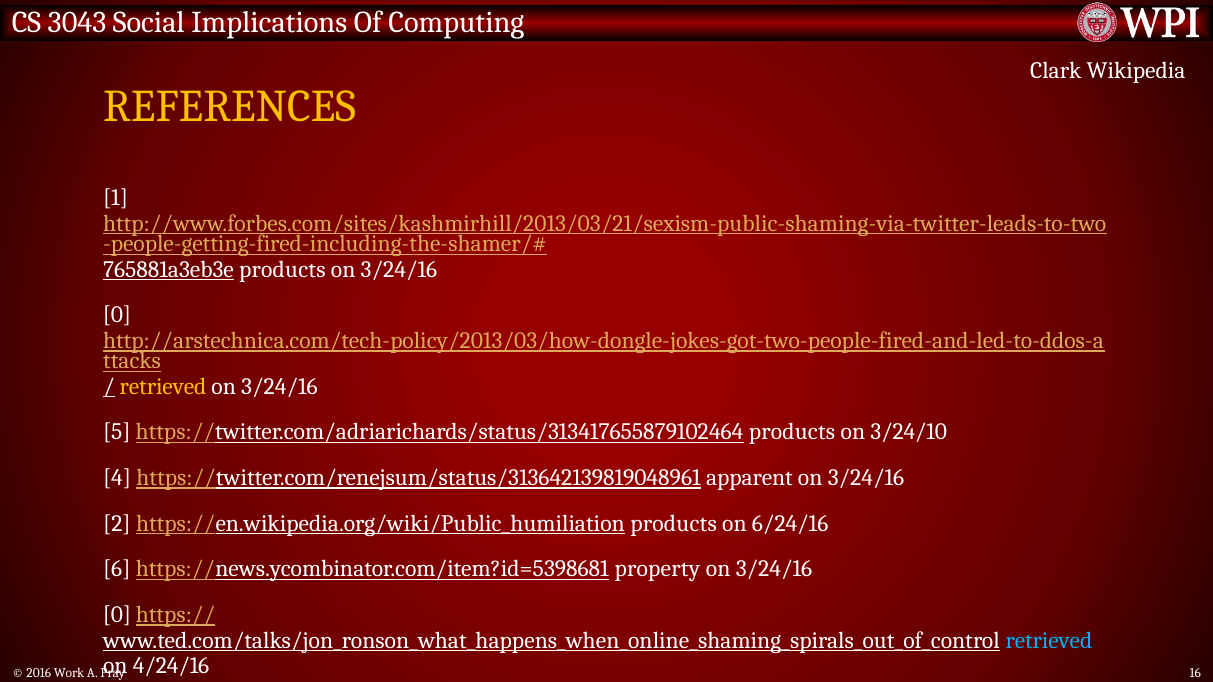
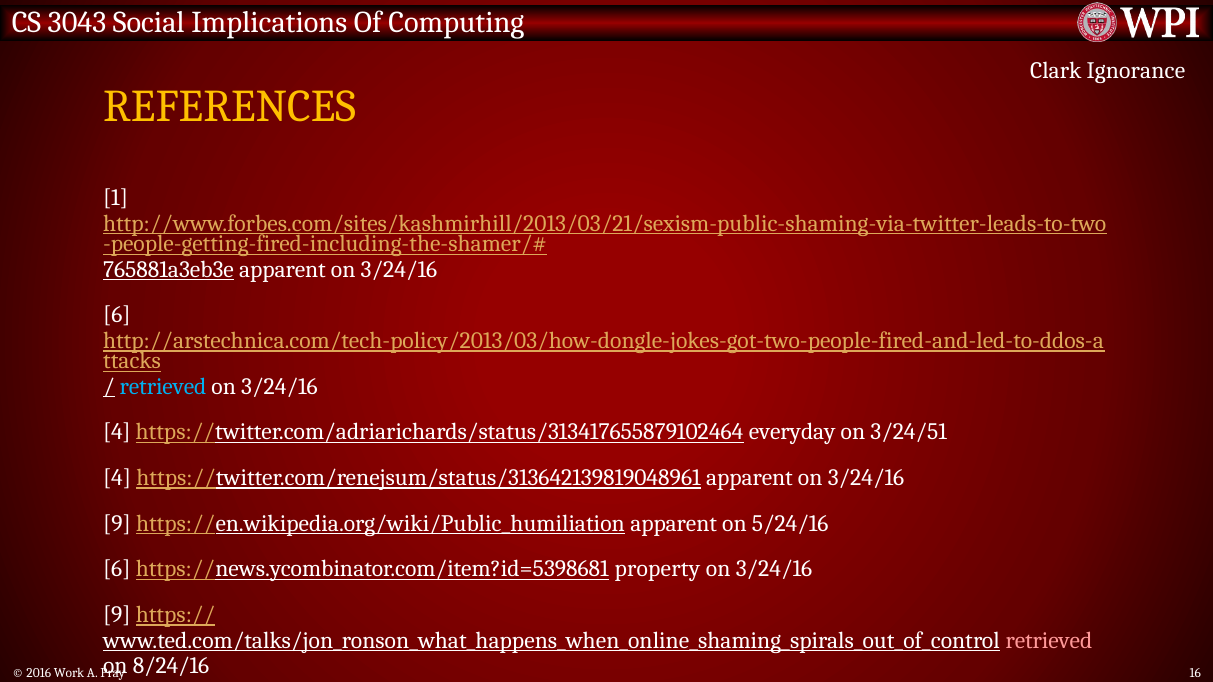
Wikipedia: Wikipedia -> Ignorance
765881a3eb3e products: products -> apparent
0 at (117, 315): 0 -> 6
retrieved at (163, 387) colour: yellow -> light blue
5 at (117, 432): 5 -> 4
https://twitter.com/adriarichards/status/313417655879102464 products: products -> everyday
3/24/10: 3/24/10 -> 3/24/51
2 at (117, 524): 2 -> 9
https://en.wikipedia.org/wiki/Public_humiliation products: products -> apparent
6/24/16: 6/24/16 -> 5/24/16
0 at (117, 615): 0 -> 9
retrieved at (1049, 641) colour: light blue -> pink
4/24/16: 4/24/16 -> 8/24/16
